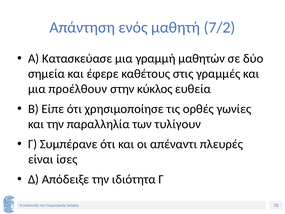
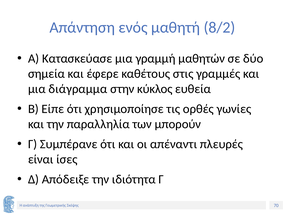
7/2: 7/2 -> 8/2
προέλθουν: προέλθουν -> διάγραμμα
τυλίγουν: τυλίγουν -> μπορούν
